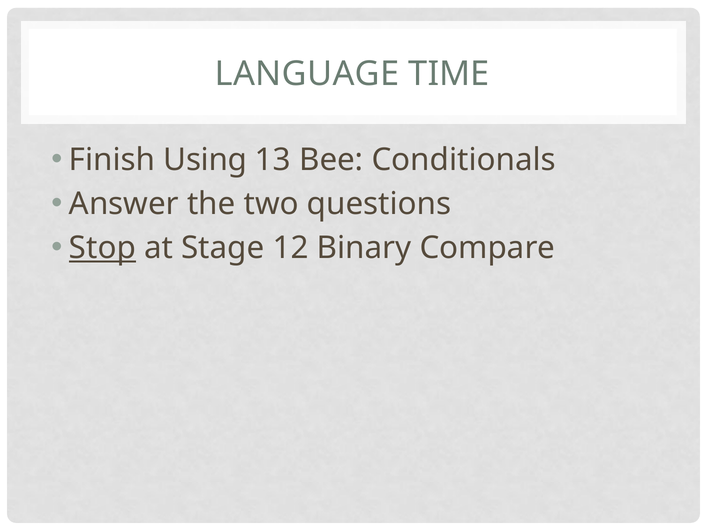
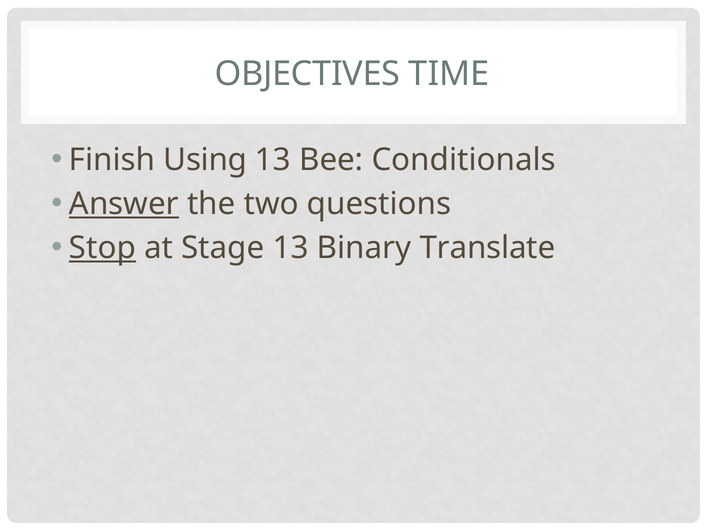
LANGUAGE: LANGUAGE -> OBJECTIVES
Answer underline: none -> present
Stage 12: 12 -> 13
Compare: Compare -> Translate
